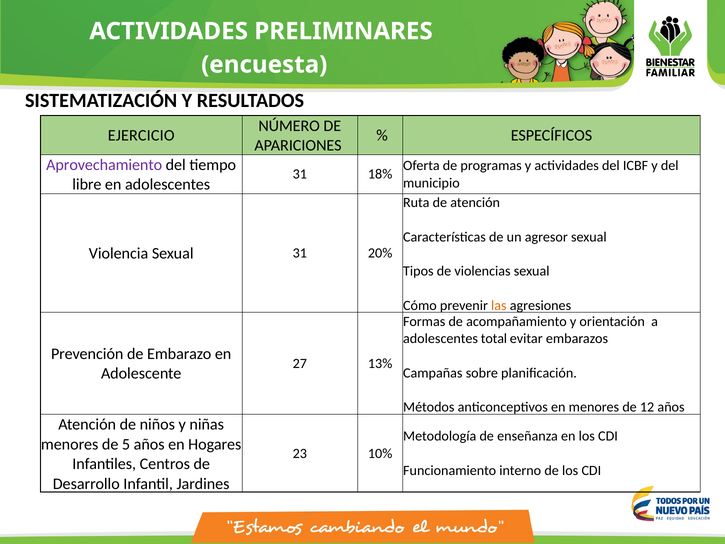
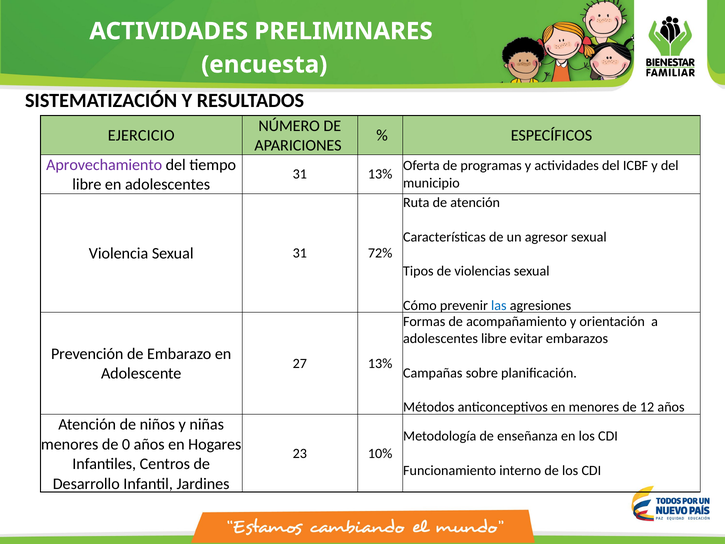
31 18%: 18% -> 13%
20%: 20% -> 72%
las colour: orange -> blue
adolescentes total: total -> libre
5: 5 -> 0
